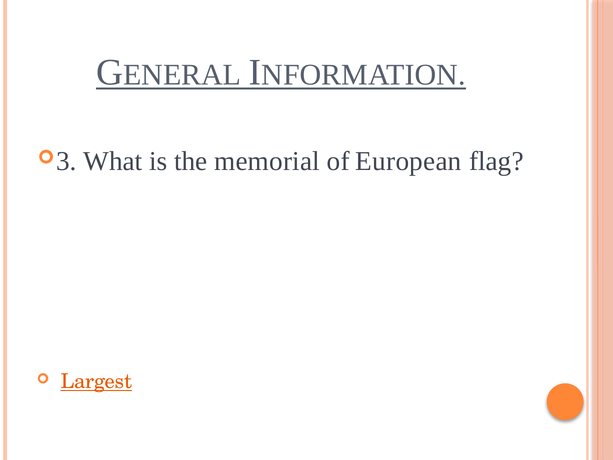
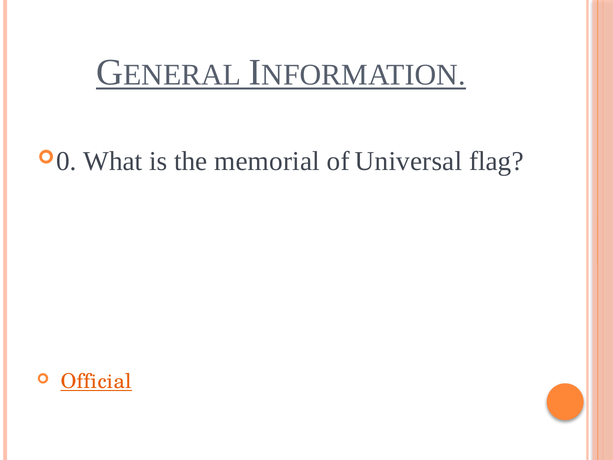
3: 3 -> 0
European: European -> Universal
Largest: Largest -> Official
